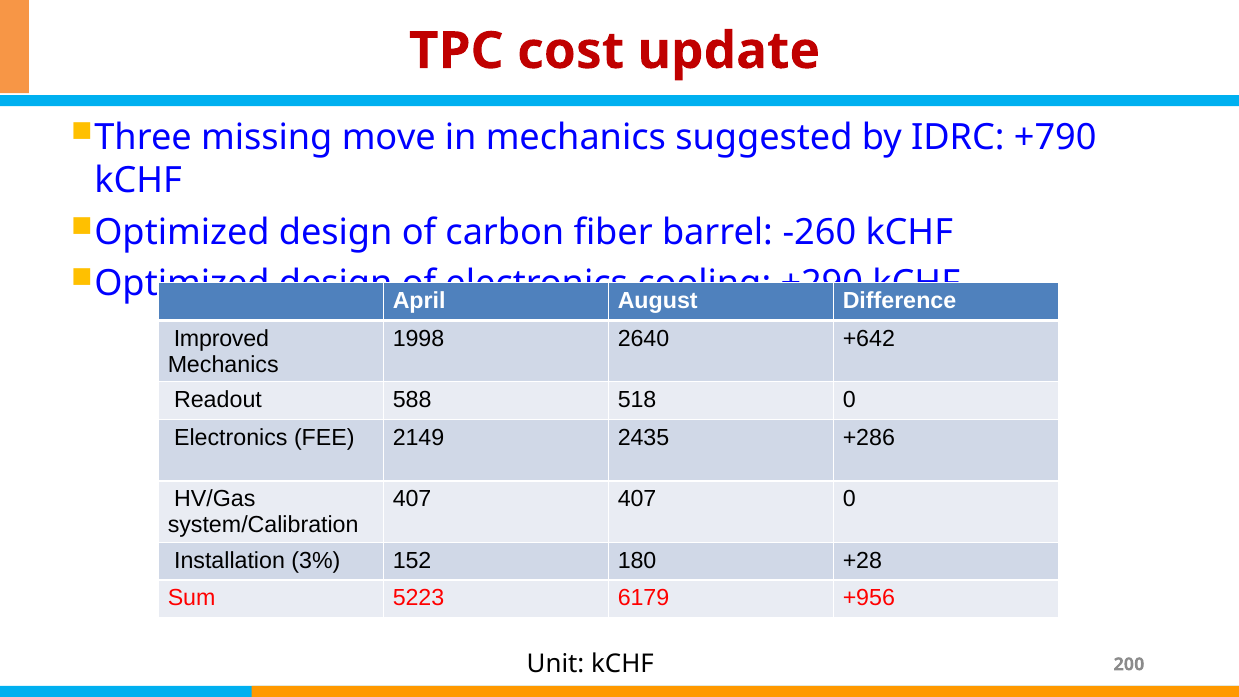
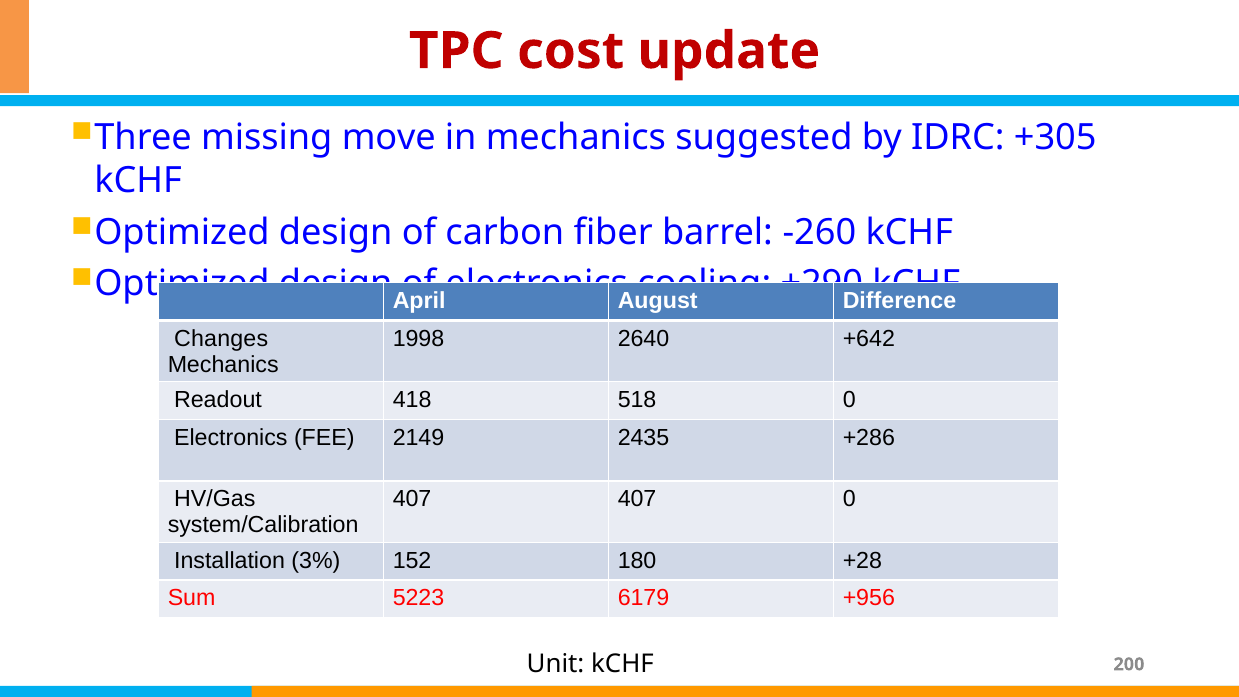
+790: +790 -> +305
Improved: Improved -> Changes
588: 588 -> 418
